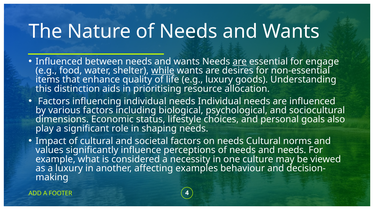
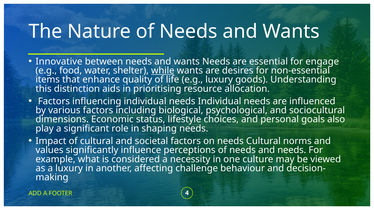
Influenced at (59, 62): Influenced -> Innovative
are at (240, 62) underline: present -> none
examples: examples -> challenge
